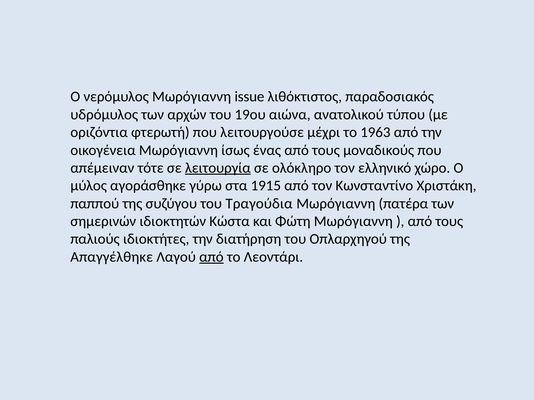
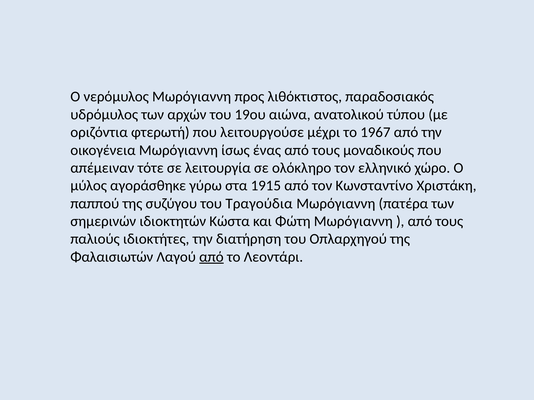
issue: issue -> προς
1963: 1963 -> 1967
λειτουργία underline: present -> none
Απαγγέλθηκε: Απαγγέλθηκε -> Φαλαισιωτών
